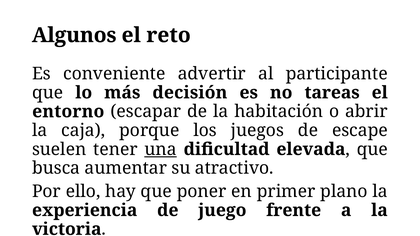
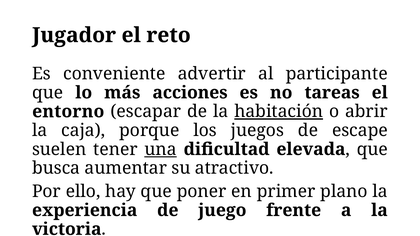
Algunos: Algunos -> Jugador
decisión: decisión -> acciones
habitación underline: none -> present
